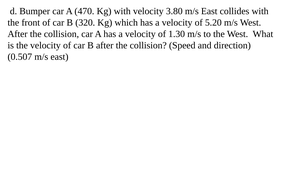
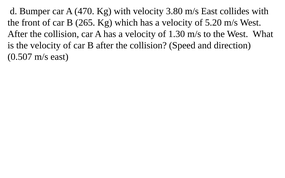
320: 320 -> 265
